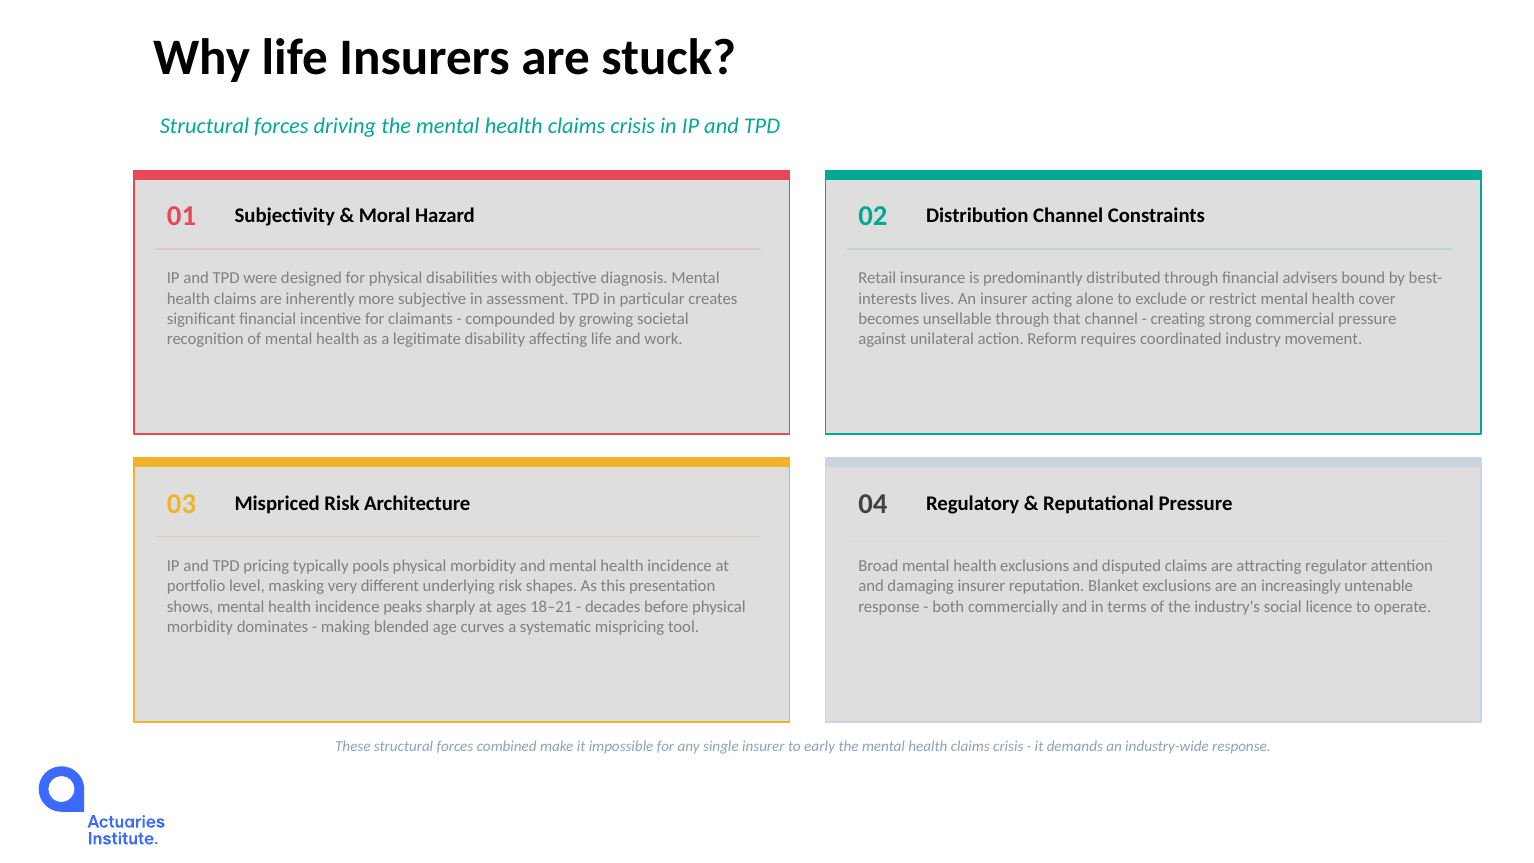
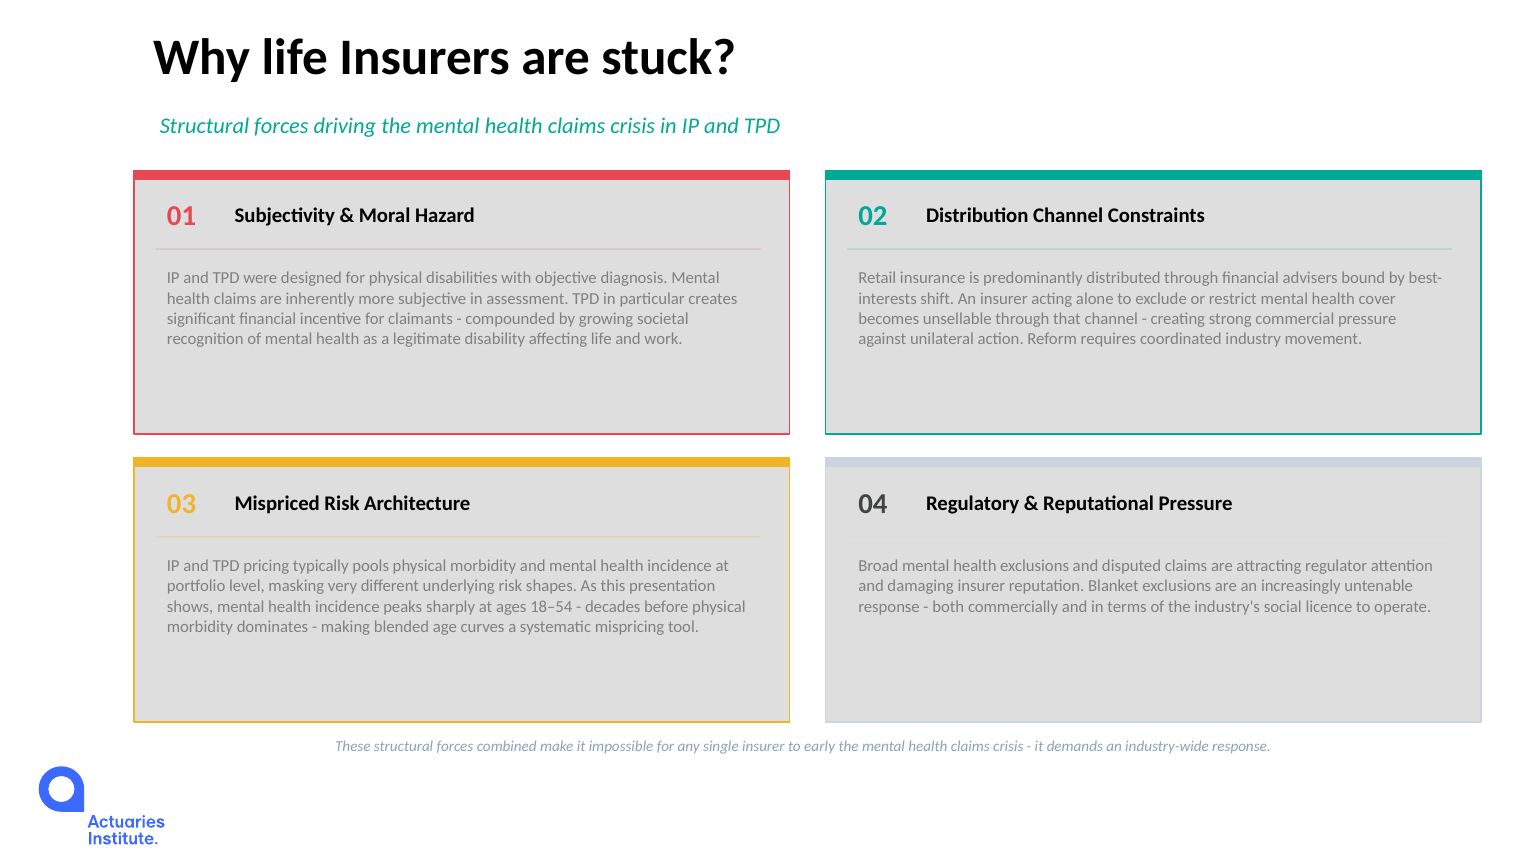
lives: lives -> shift
18–21: 18–21 -> 18–54
